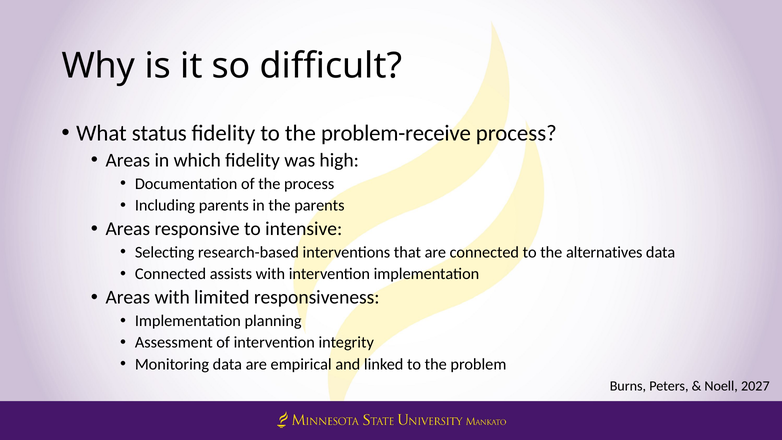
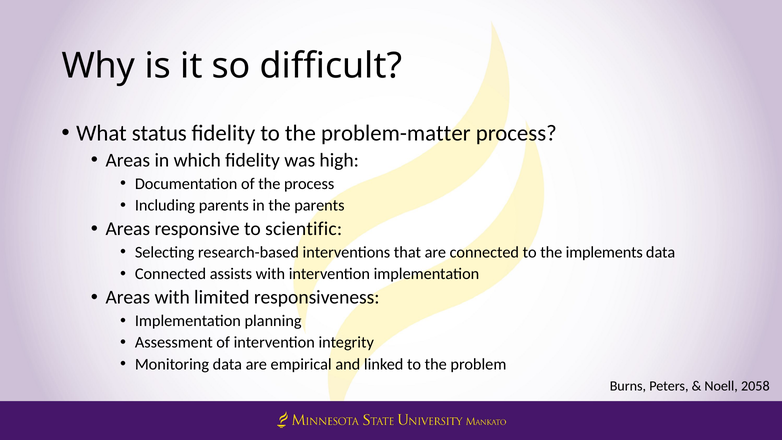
problem-receive: problem-receive -> problem-matter
intensive: intensive -> scientific
alternatives: alternatives -> implements
2027: 2027 -> 2058
